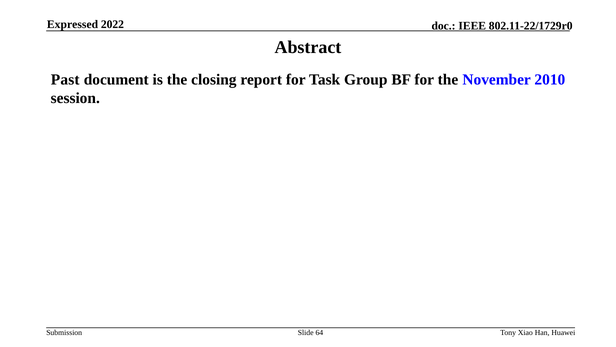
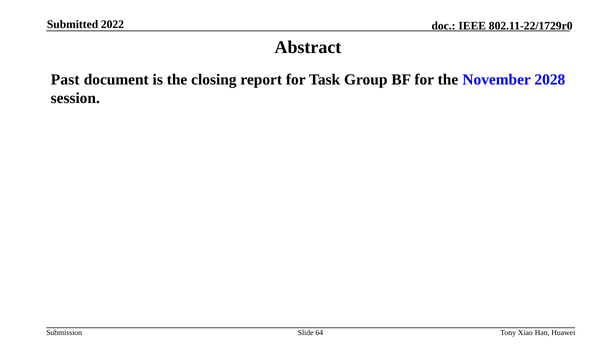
Expressed: Expressed -> Submitted
2010: 2010 -> 2028
